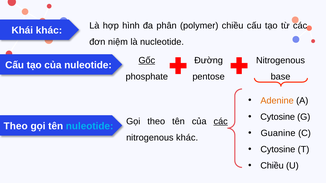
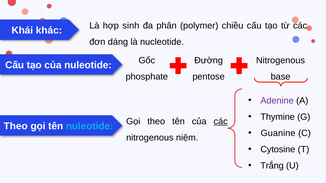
hình: hình -> sinh
niệm: niệm -> dáng
Gốc underline: present -> none
Adenine colour: orange -> purple
Cytosine at (278, 117): Cytosine -> Thymine
nitrogenous khác: khác -> niệm
Chiều at (272, 166): Chiều -> Trắng
